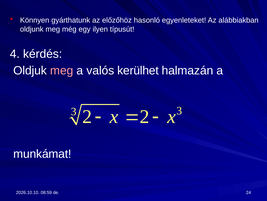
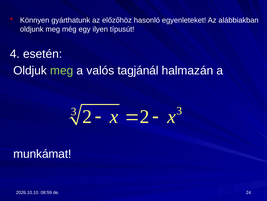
kérdés: kérdés -> esetén
meg at (62, 70) colour: pink -> light green
kerülhet: kerülhet -> tagjánál
